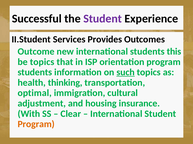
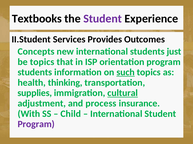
Successful: Successful -> Textbooks
Outcome: Outcome -> Concepts
this: this -> just
optimal: optimal -> supplies
cultural underline: none -> present
housing: housing -> process
Clear: Clear -> Child
Program at (36, 125) colour: orange -> purple
